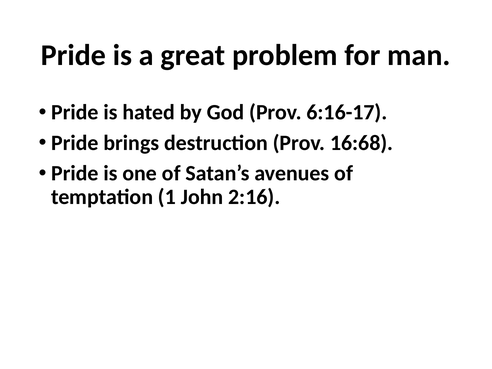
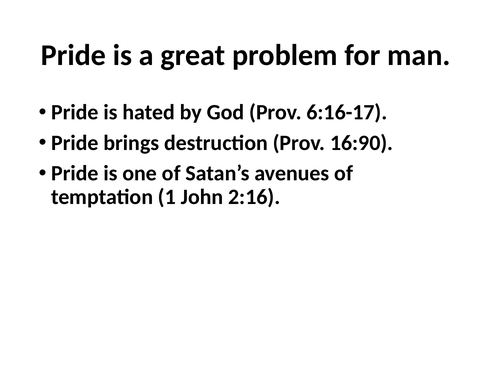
16:68: 16:68 -> 16:90
